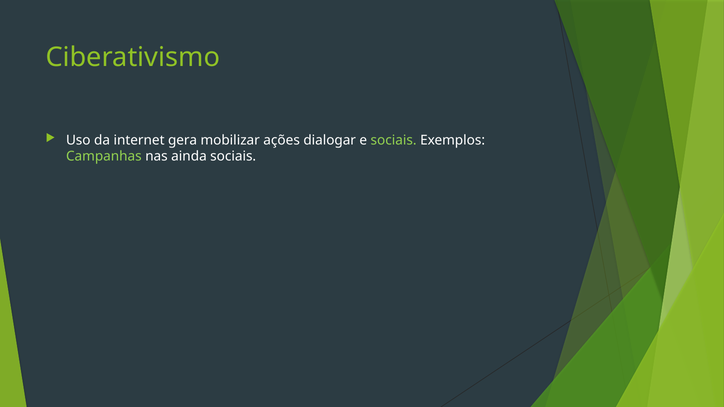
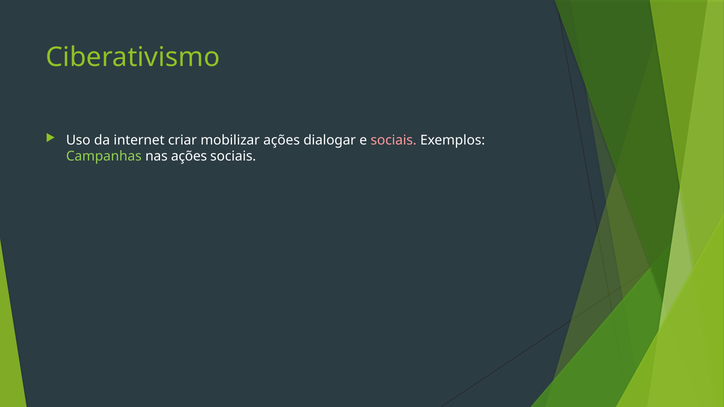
gera: gera -> criar
sociais at (394, 140) colour: light green -> pink
nas ainda: ainda -> ações
